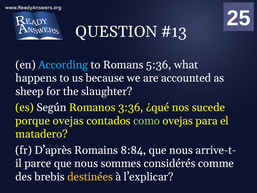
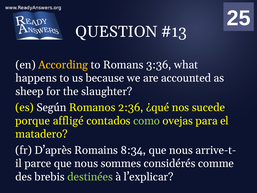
According colour: light blue -> yellow
5:36: 5:36 -> 3:36
3:36: 3:36 -> 2:36
porque ovejas: ovejas -> affligé
8:84: 8:84 -> 8:34
destinées colour: yellow -> light green
